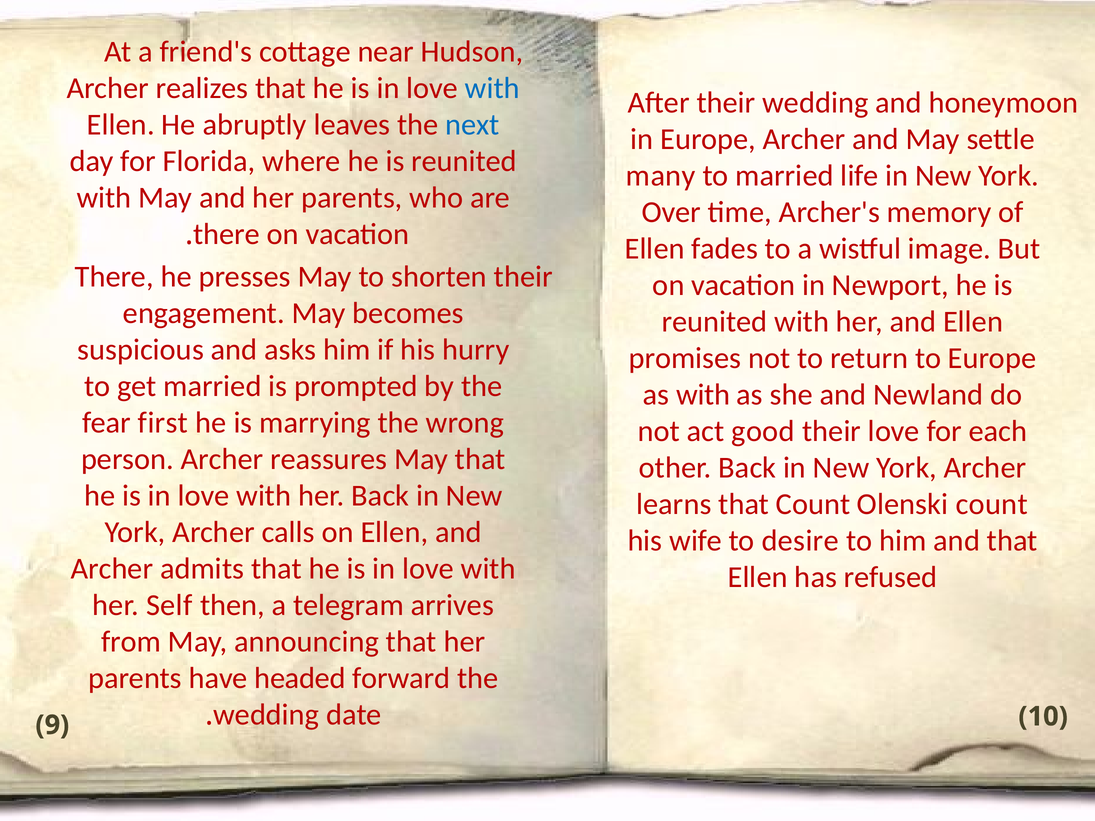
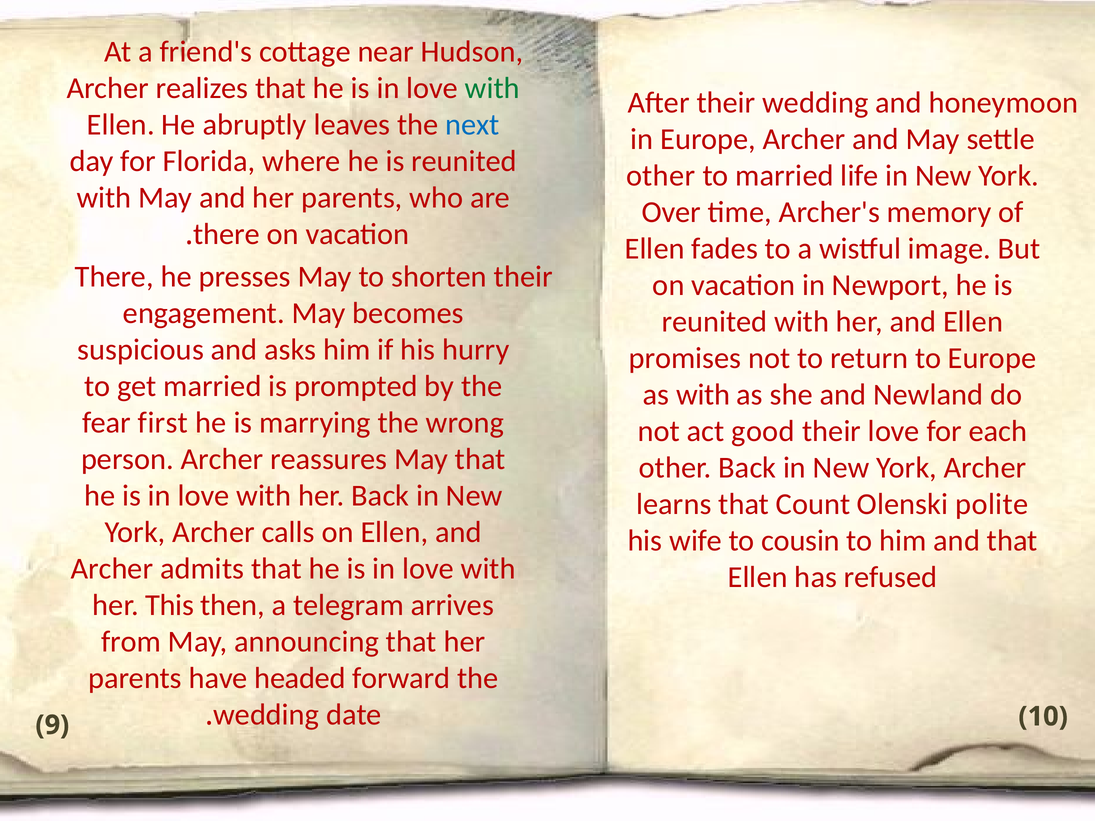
with at (492, 88) colour: blue -> green
many at (661, 176): many -> other
Olenski count: count -> polite
desire: desire -> cousin
Self: Self -> This
